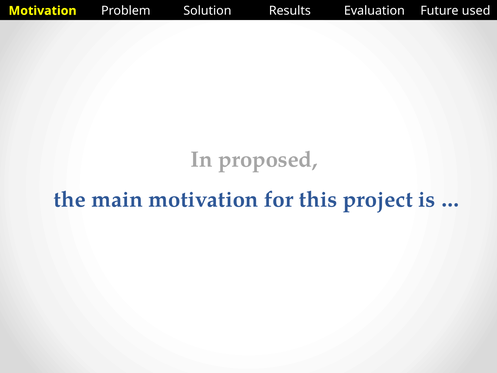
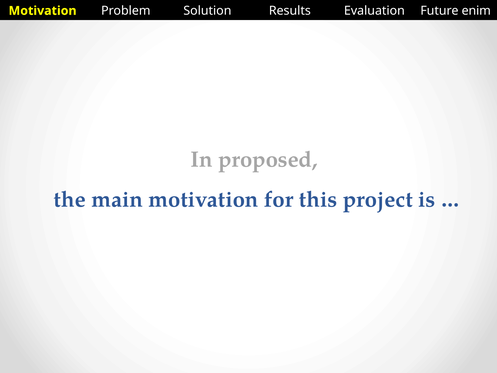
used: used -> enim
